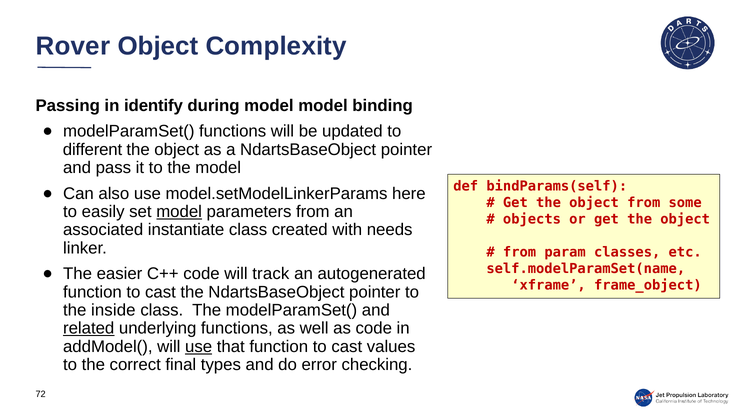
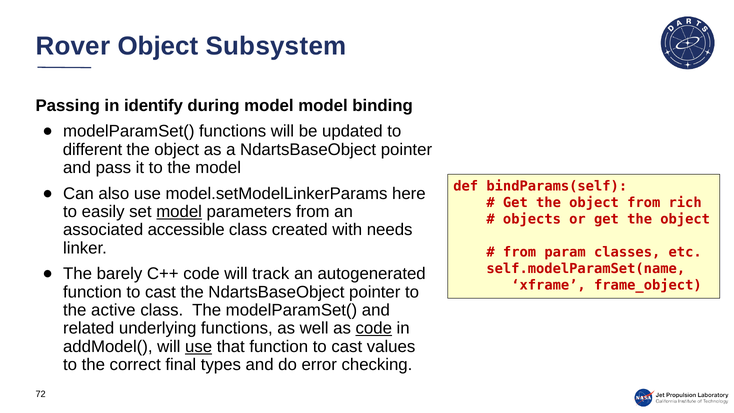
Complexity: Complexity -> Subsystem
some: some -> rich
instantiate: instantiate -> accessible
easier: easier -> barely
inside: inside -> active
related underline: present -> none
code at (374, 328) underline: none -> present
